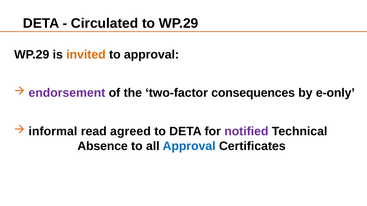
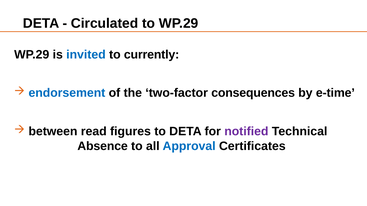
invited colour: orange -> blue
to approval: approval -> currently
endorsement colour: purple -> blue
e-only: e-only -> e-time
informal: informal -> between
agreed: agreed -> figures
